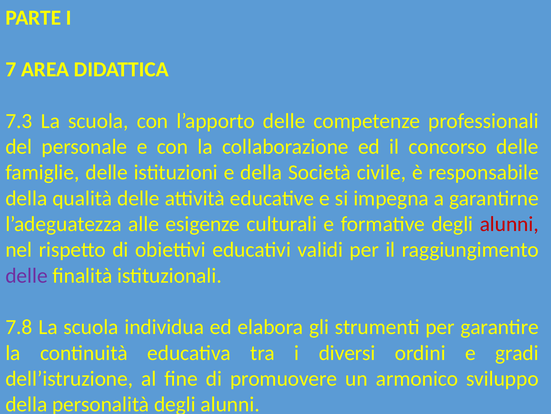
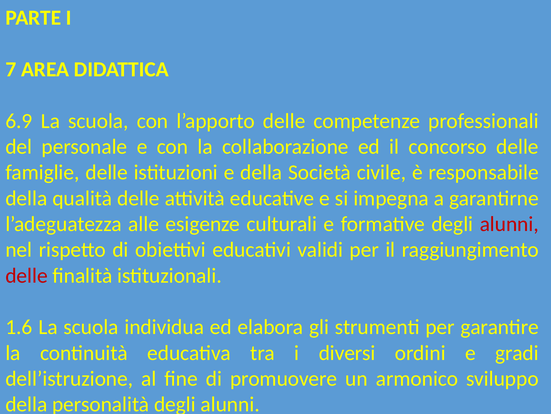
7.3: 7.3 -> 6.9
delle at (27, 275) colour: purple -> red
7.8: 7.8 -> 1.6
